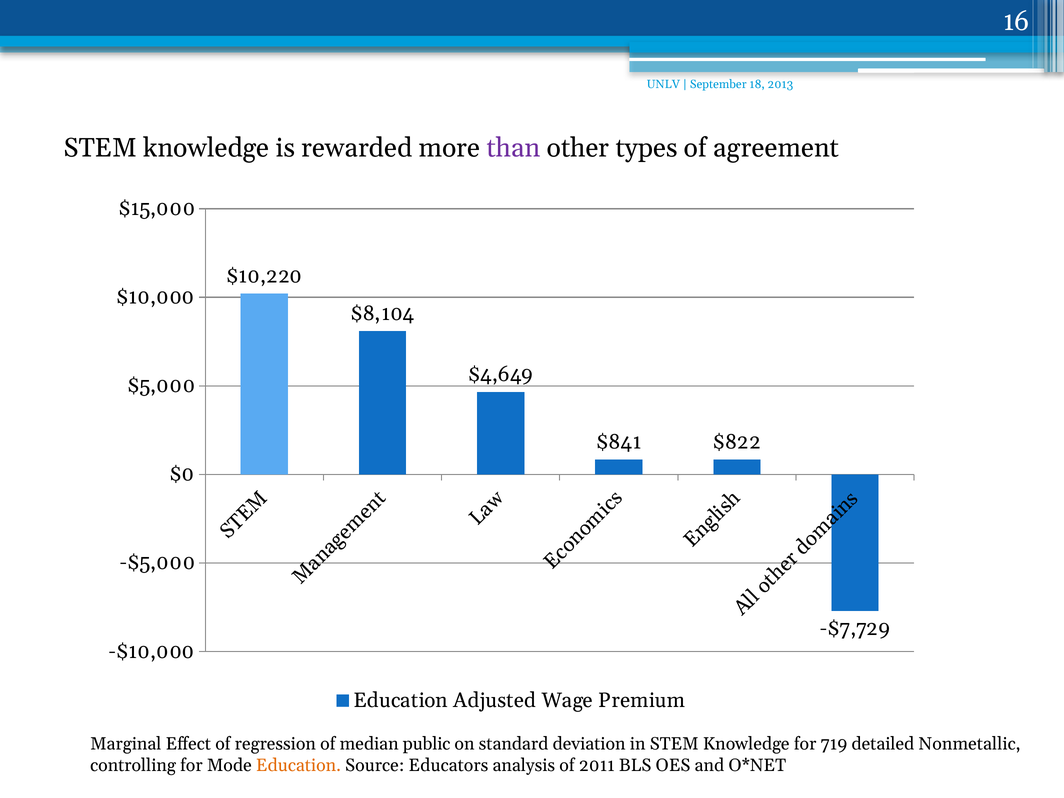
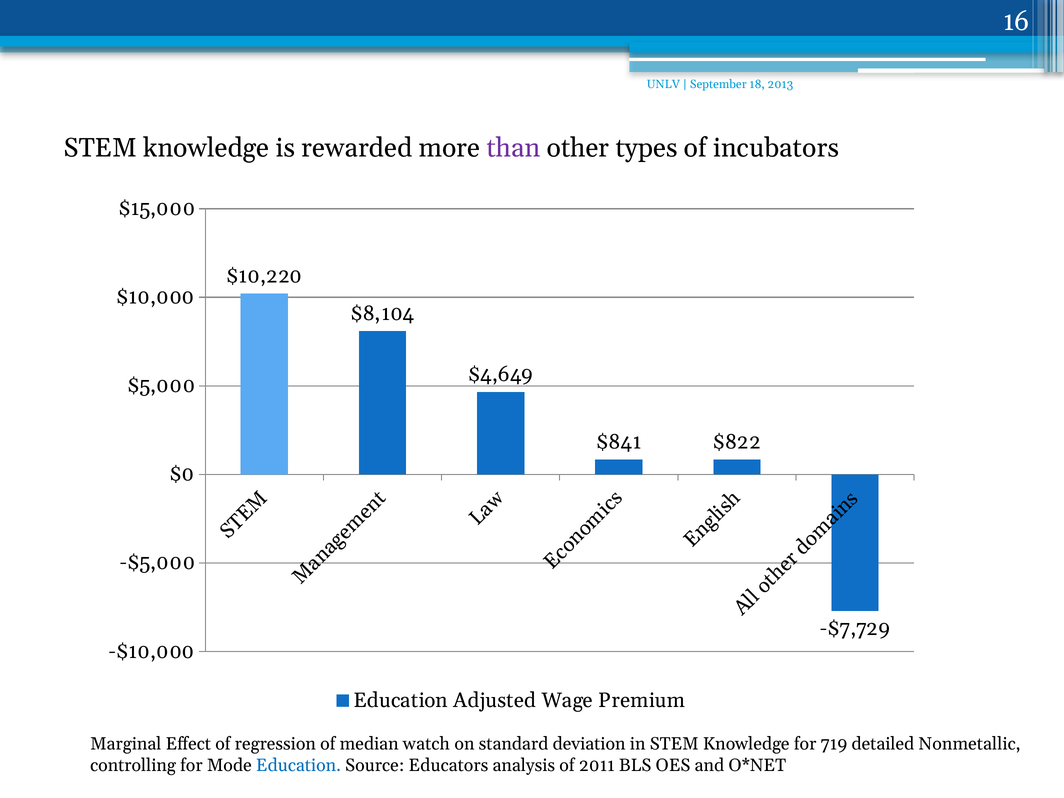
agreement: agreement -> incubators
public: public -> watch
Education at (298, 765) colour: orange -> blue
